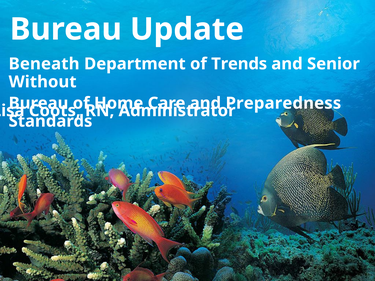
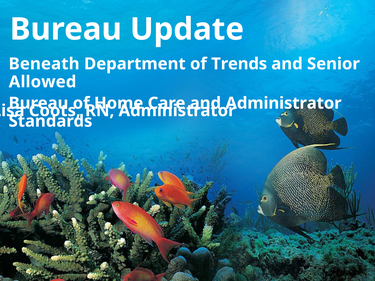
Without: Without -> Allowed
Preparedness at (283, 103): Preparedness -> Administrator
